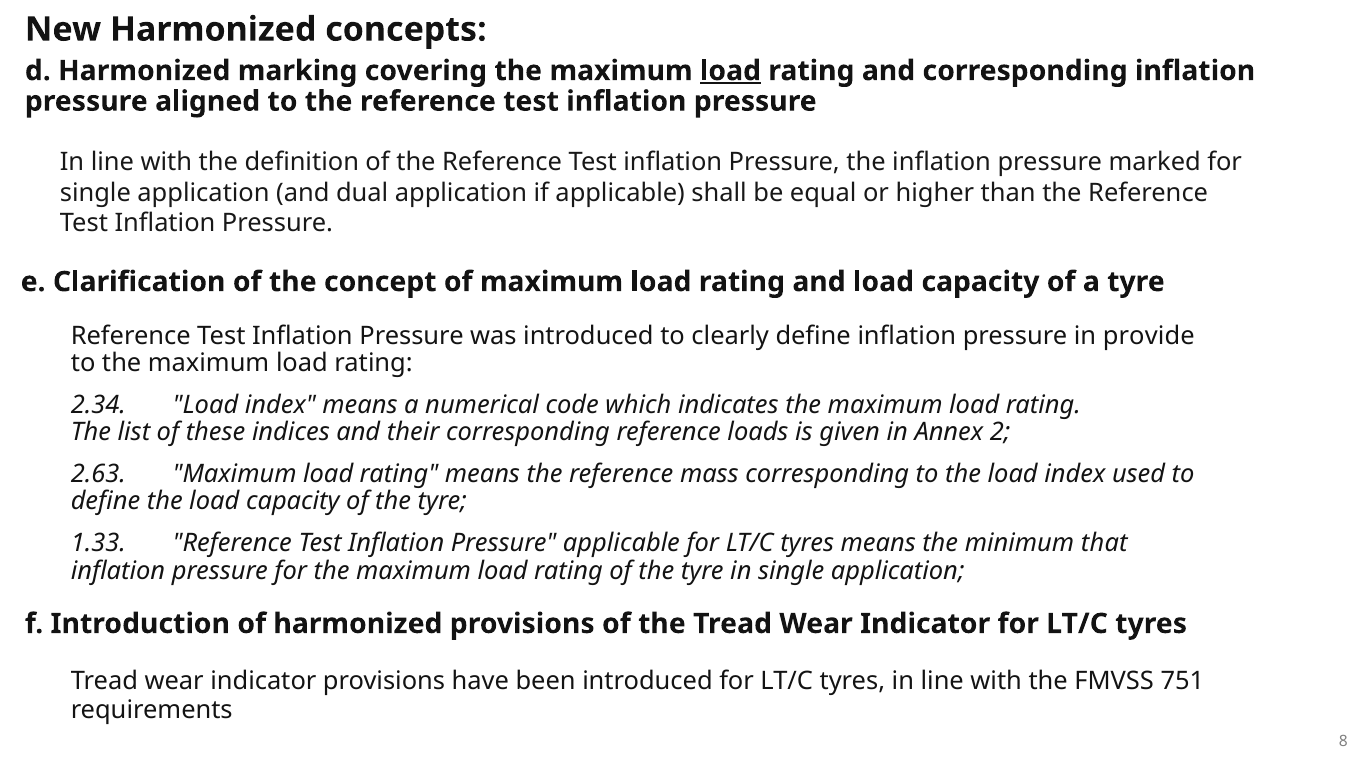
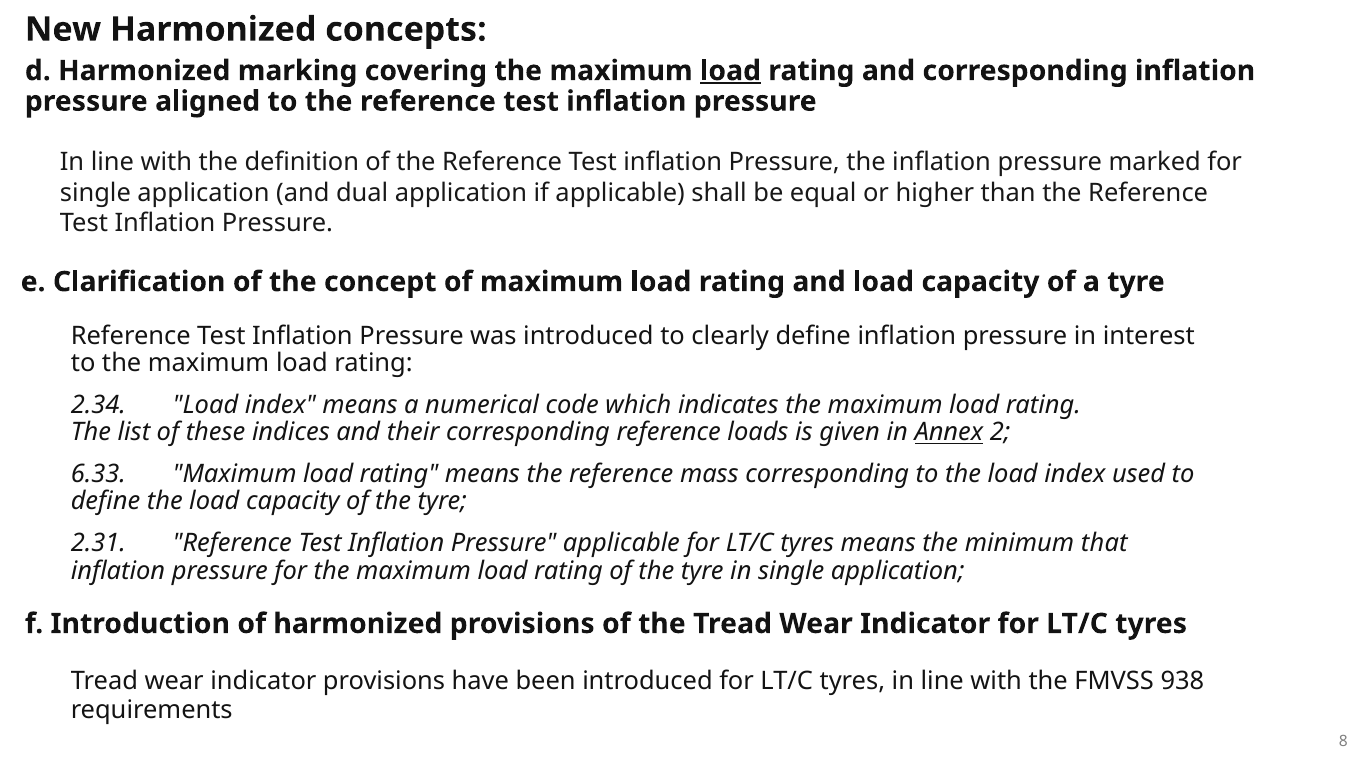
provide: provide -> interest
Annex underline: none -> present
2.63: 2.63 -> 6.33
1.33: 1.33 -> 2.31
751: 751 -> 938
